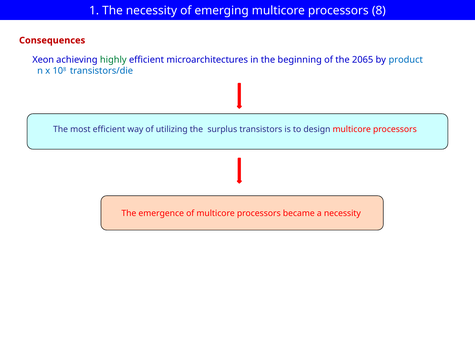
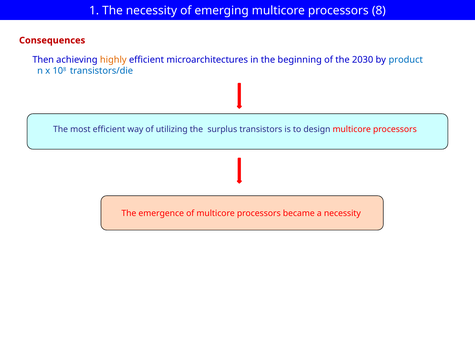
Xeon: Xeon -> Then
highly colour: green -> orange
2065: 2065 -> 2030
